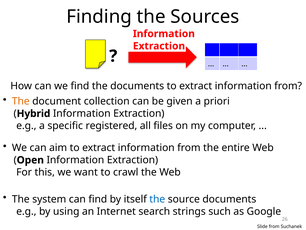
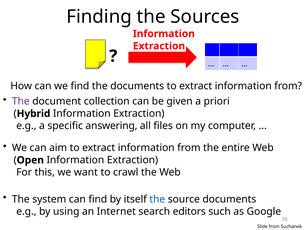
The at (21, 101) colour: orange -> purple
registered: registered -> answering
strings: strings -> editors
